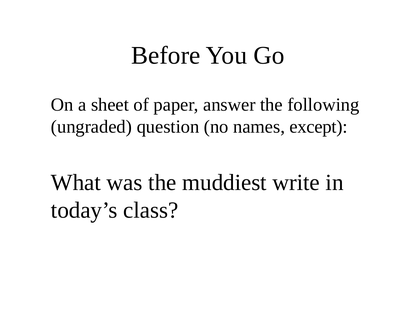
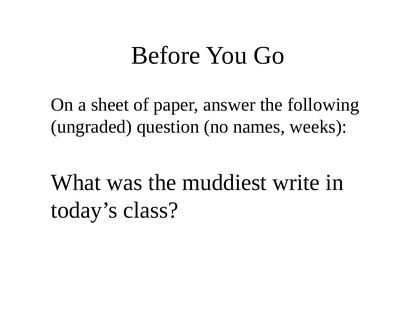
except: except -> weeks
